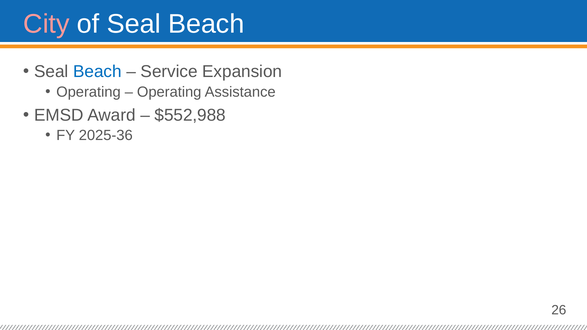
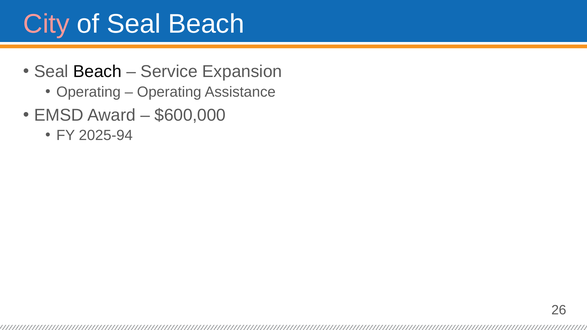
Beach at (97, 72) colour: blue -> black
$552,988: $552,988 -> $600,000
2025-36: 2025-36 -> 2025-94
